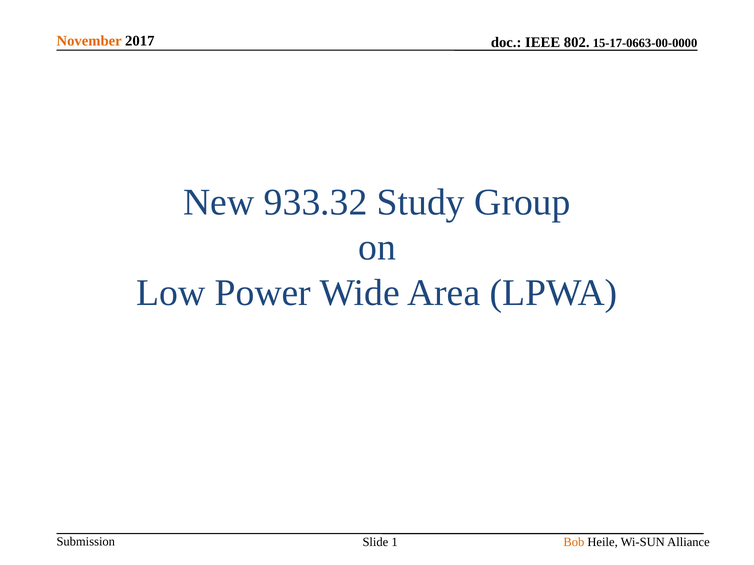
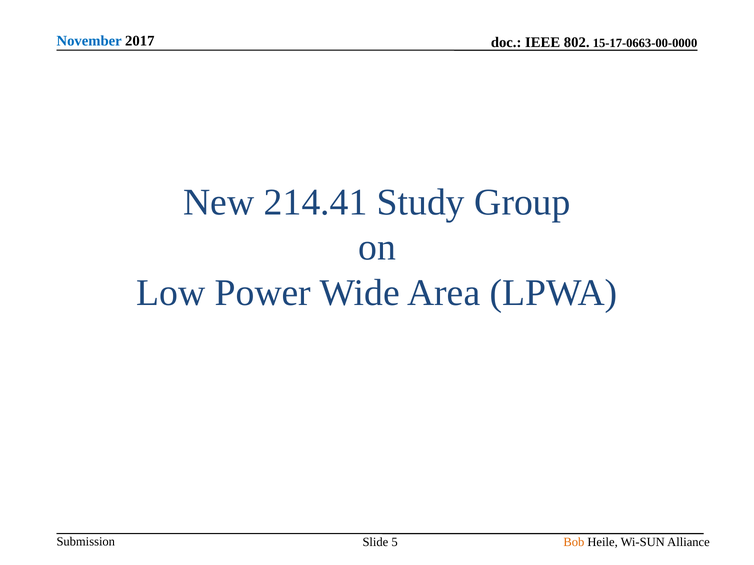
November colour: orange -> blue
933.32: 933.32 -> 214.41
1: 1 -> 5
